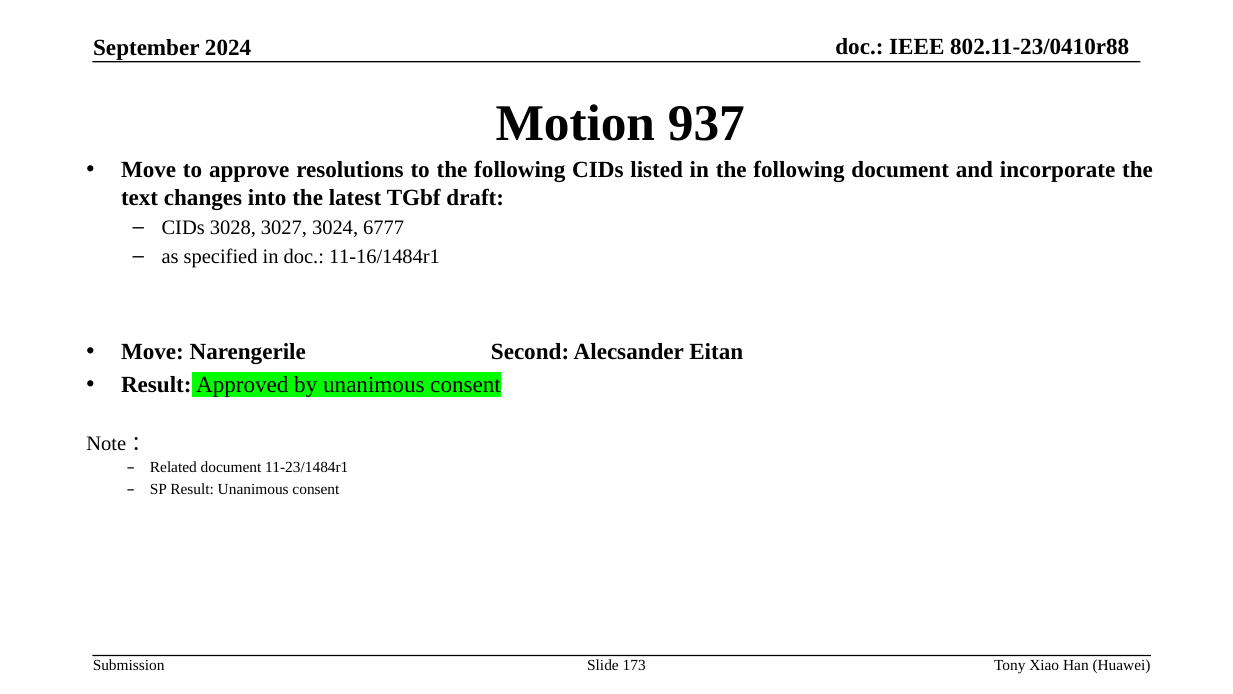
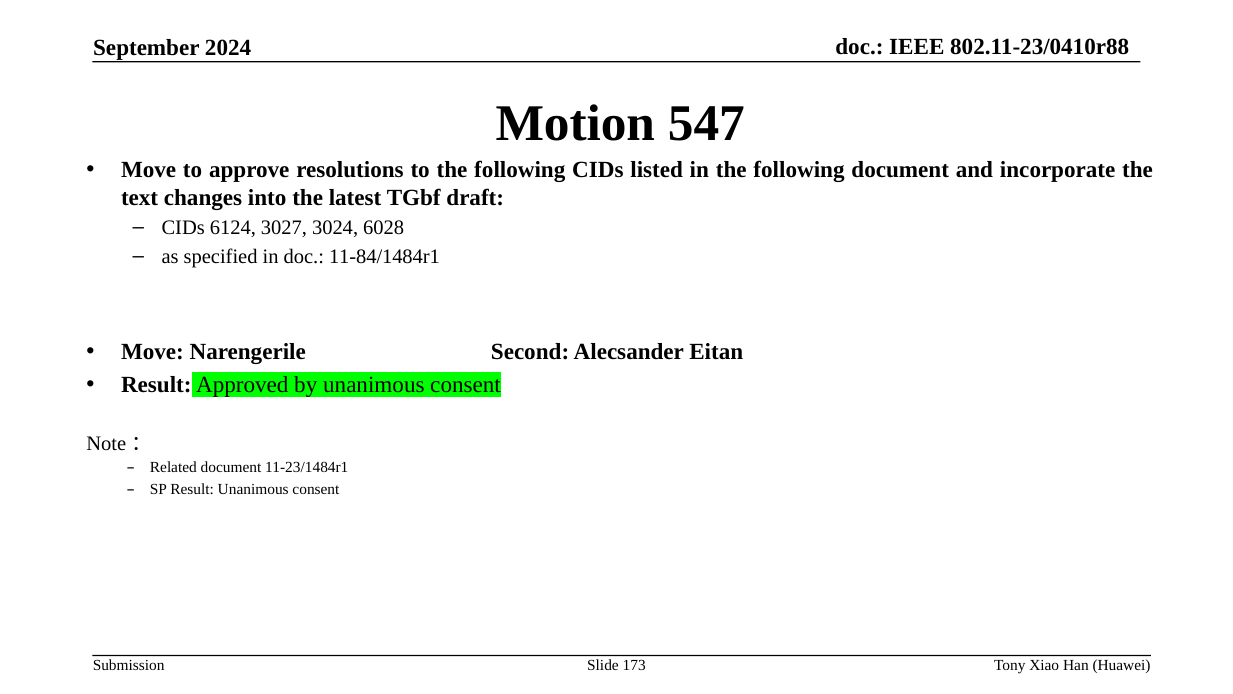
937: 937 -> 547
3028: 3028 -> 6124
6777: 6777 -> 6028
11-16/1484r1: 11-16/1484r1 -> 11-84/1484r1
